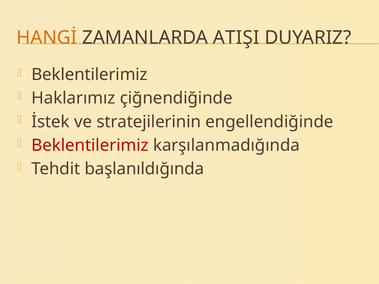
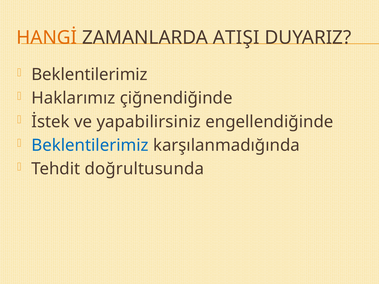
stratejilerinin: stratejilerinin -> yapabilirsiniz
Beklentilerimiz at (90, 145) colour: red -> blue
başlanıldığında: başlanıldığında -> doğrultusunda
